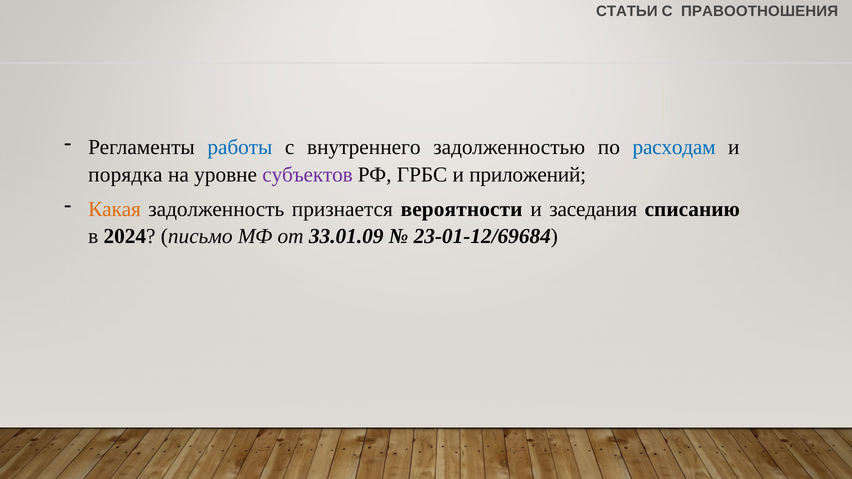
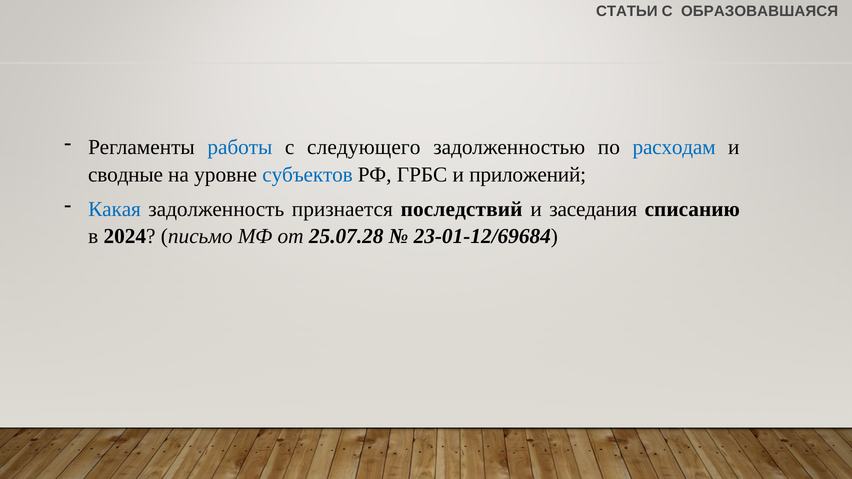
ПРАВООТНОШЕНИЯ: ПРАВООТНОШЕНИЯ -> ОБРАЗОВАВШАЯСЯ
внутреннего: внутреннего -> следующего
порядка: порядка -> сводные
субъектов colour: purple -> blue
Какая colour: orange -> blue
вероятности: вероятности -> последствий
33.01.09: 33.01.09 -> 25.07.28
